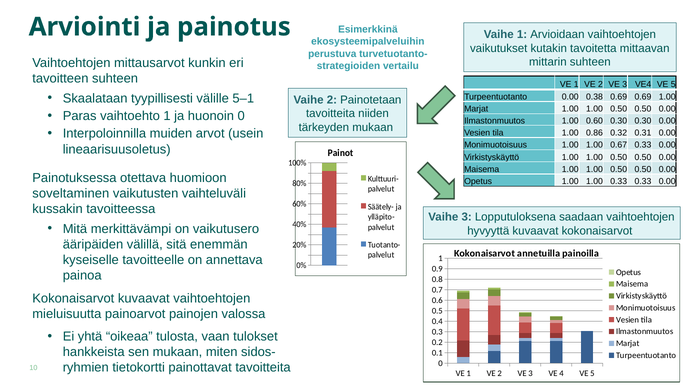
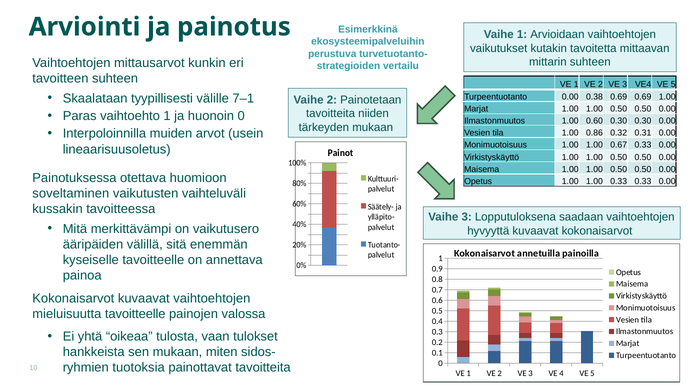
5–1: 5–1 -> 7–1
mieluisuutta painoarvot: painoarvot -> tavoitteelle
tietokortti: tietokortti -> tuotoksia
